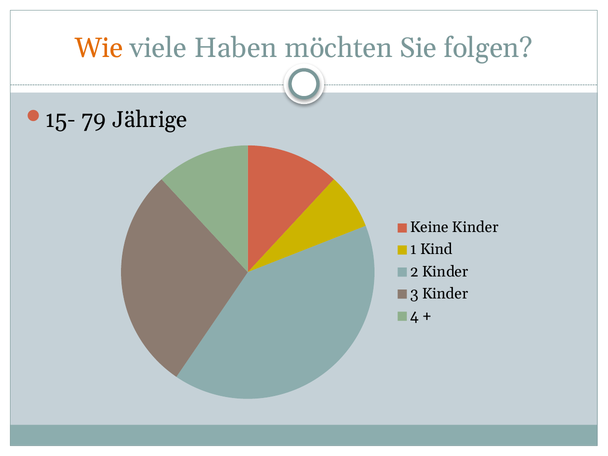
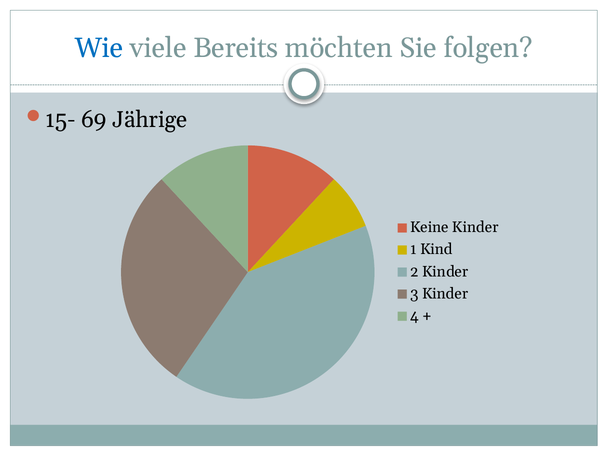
Wie colour: orange -> blue
Haben: Haben -> Bereits
79: 79 -> 69
